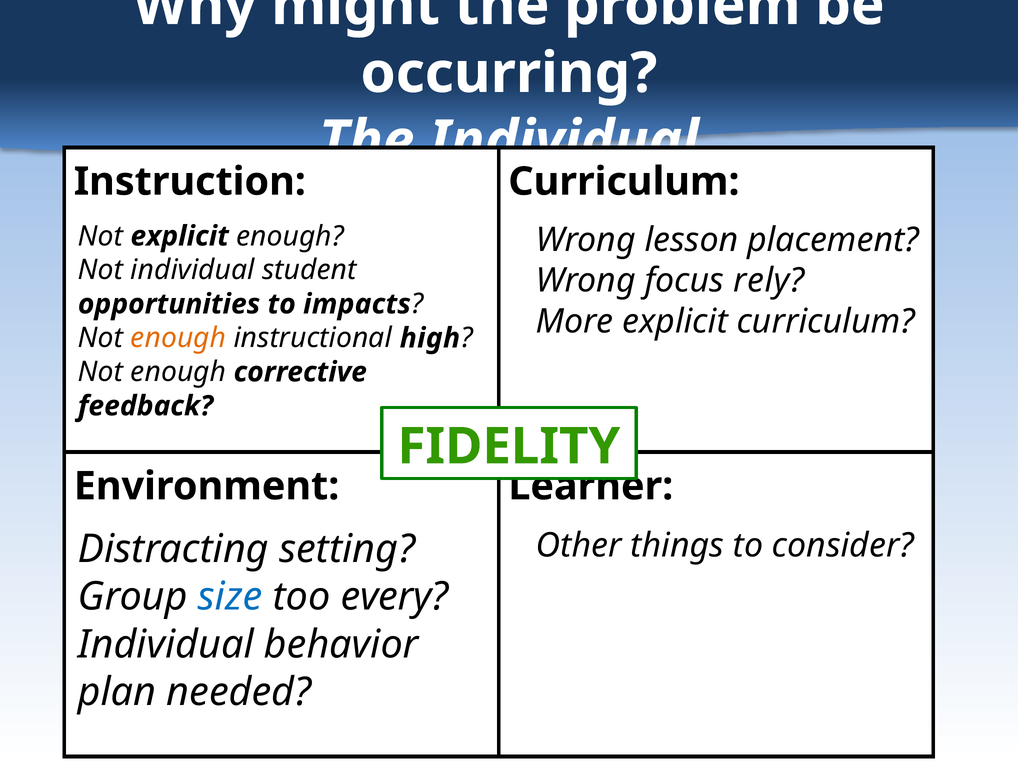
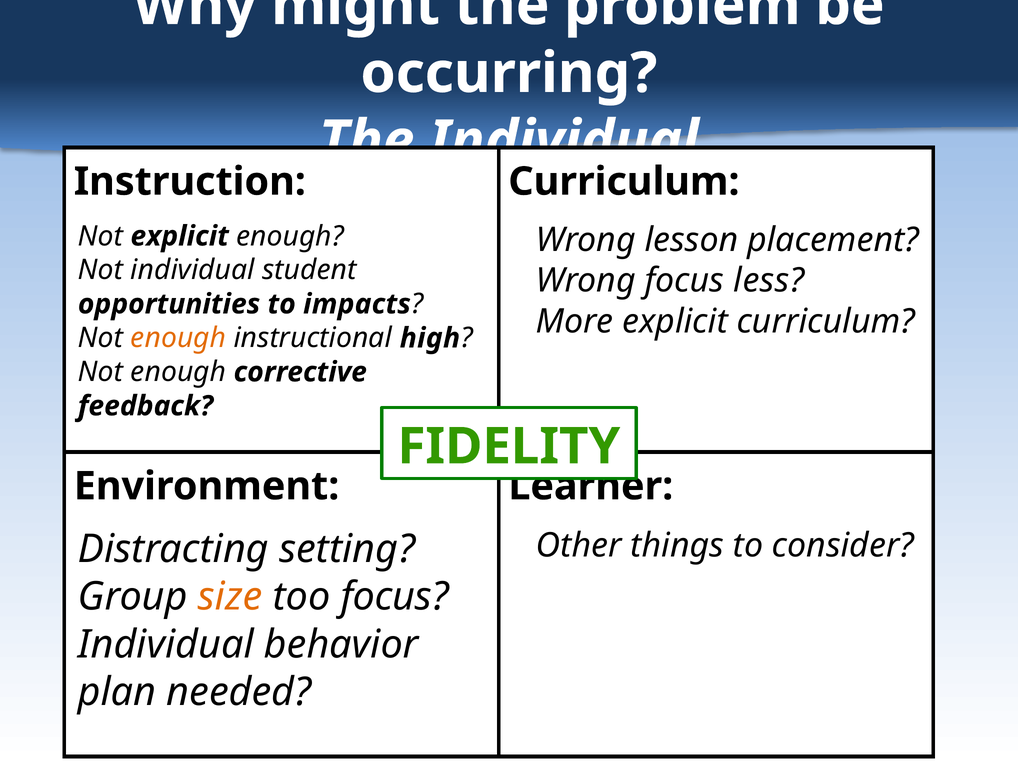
rely: rely -> less
size colour: blue -> orange
too every: every -> focus
